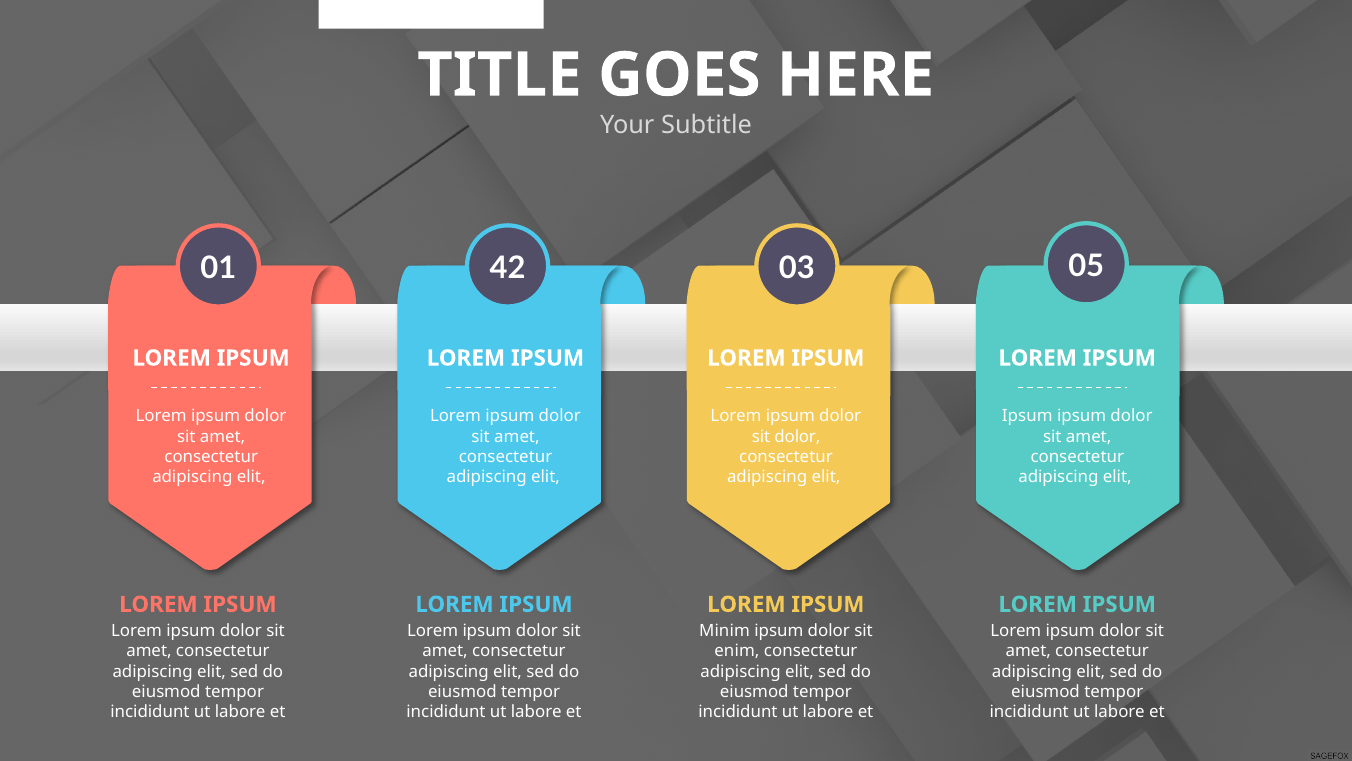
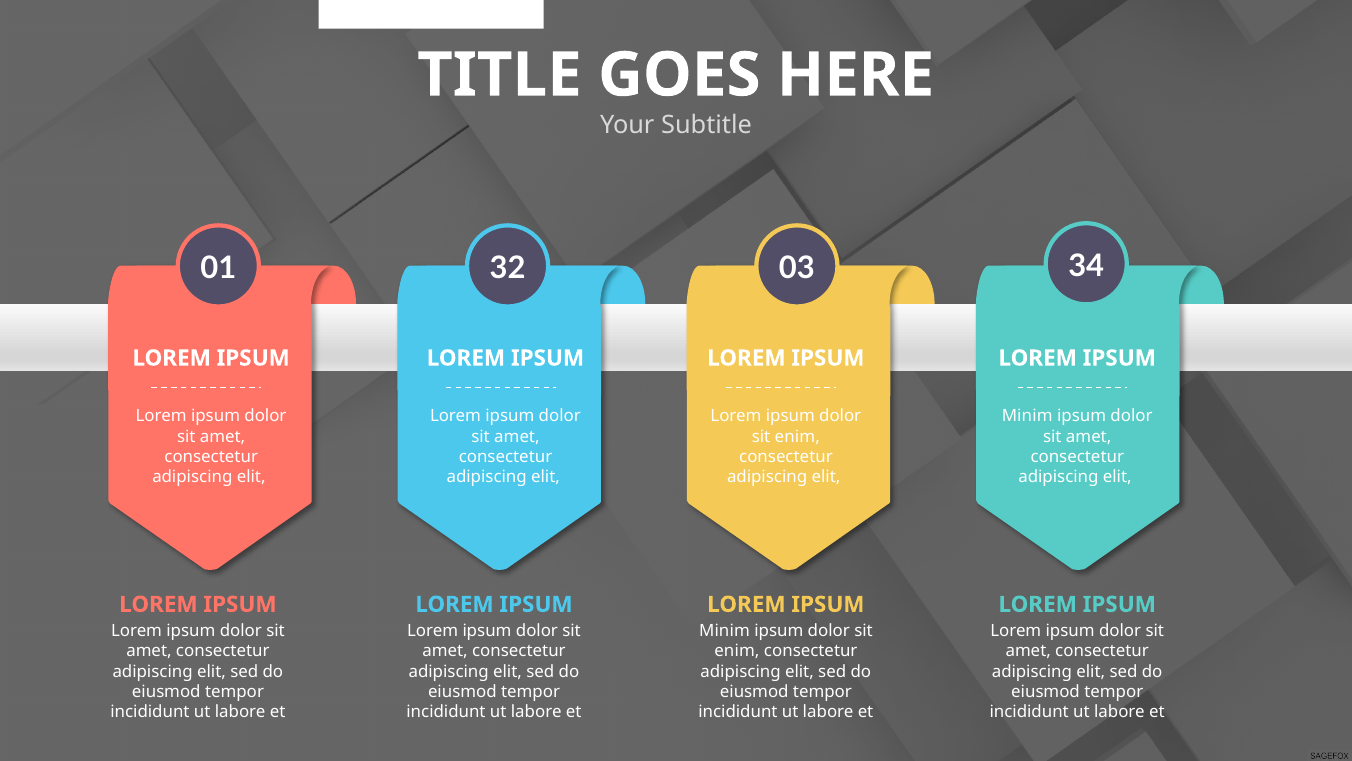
42: 42 -> 32
05: 05 -> 34
Ipsum at (1027, 416): Ipsum -> Minim
dolor at (797, 436): dolor -> enim
